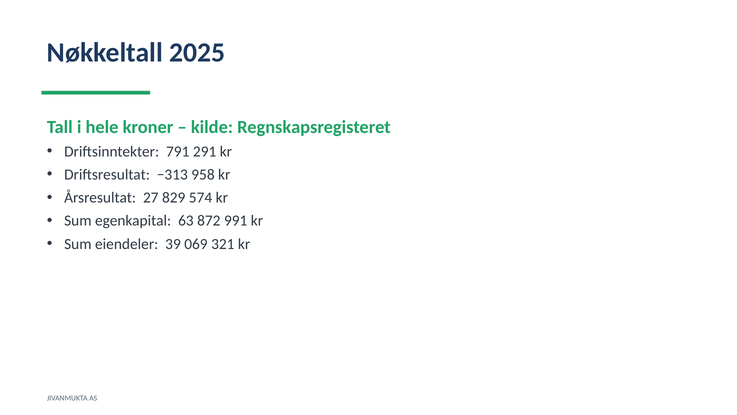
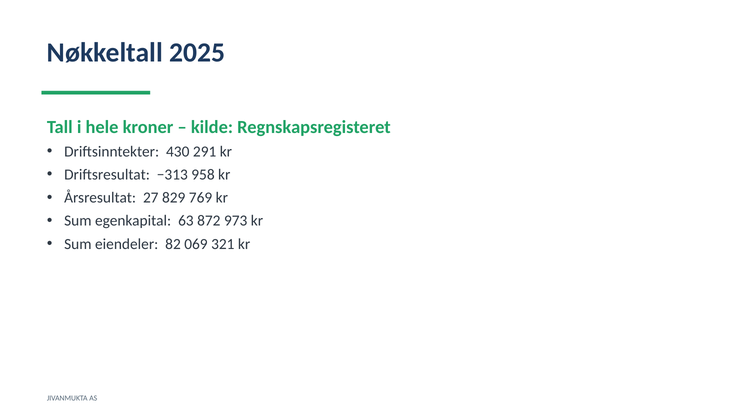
791: 791 -> 430
574: 574 -> 769
991: 991 -> 973
39: 39 -> 82
